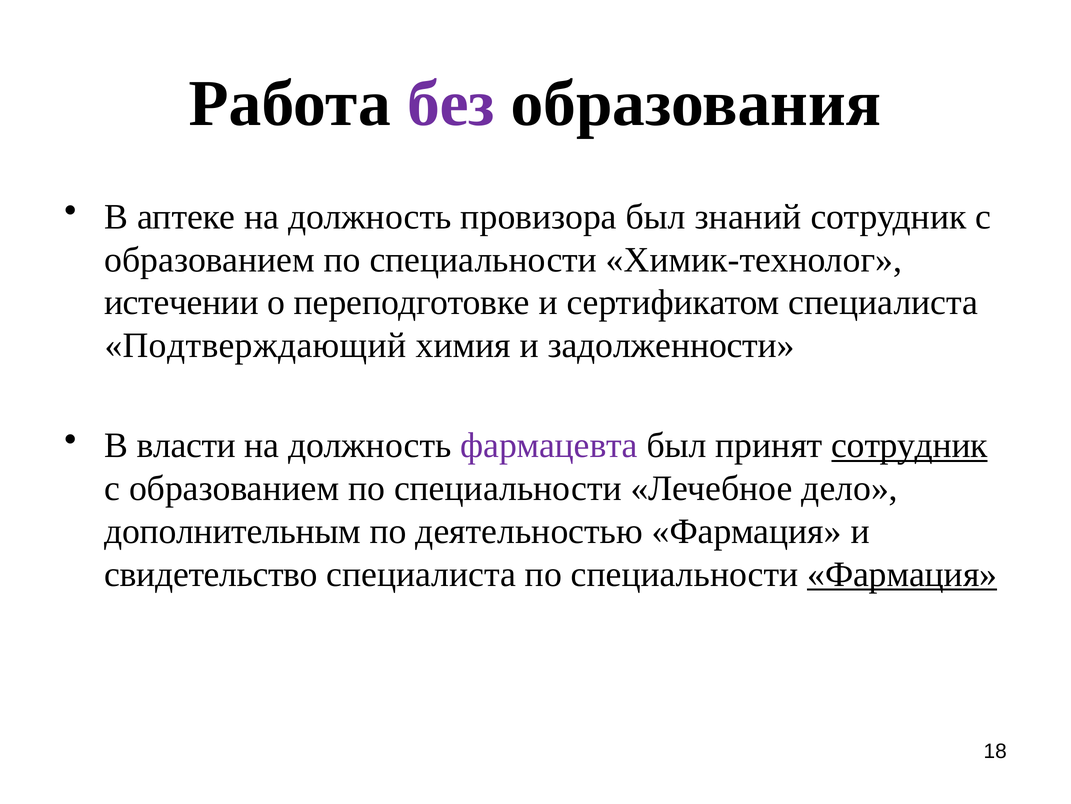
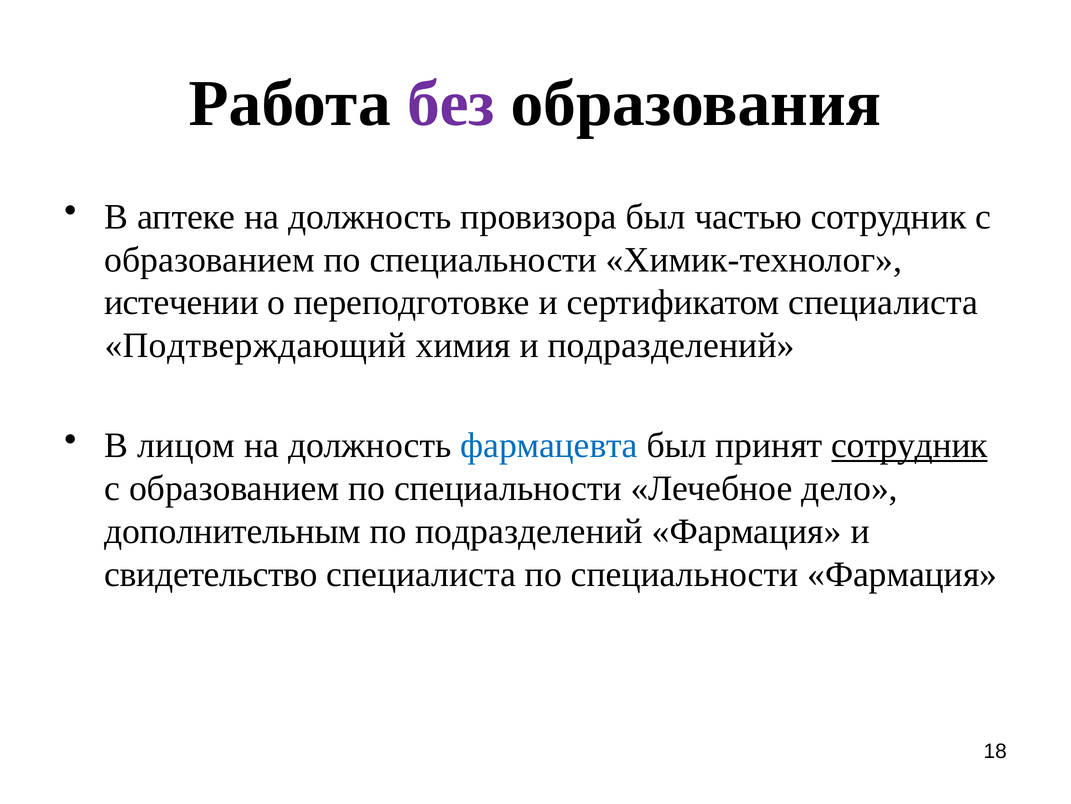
знаний: знаний -> частью
и задолженности: задолженности -> подразделений
власти: власти -> лицом
фармацевта colour: purple -> blue
по деятельностью: деятельностью -> подразделений
Фармация at (902, 574) underline: present -> none
